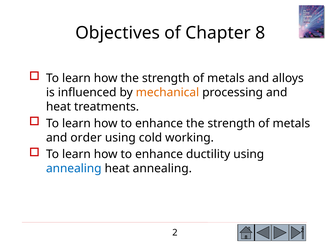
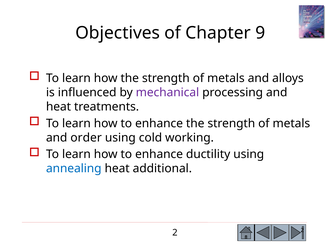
8: 8 -> 9
mechanical colour: orange -> purple
heat annealing: annealing -> additional
